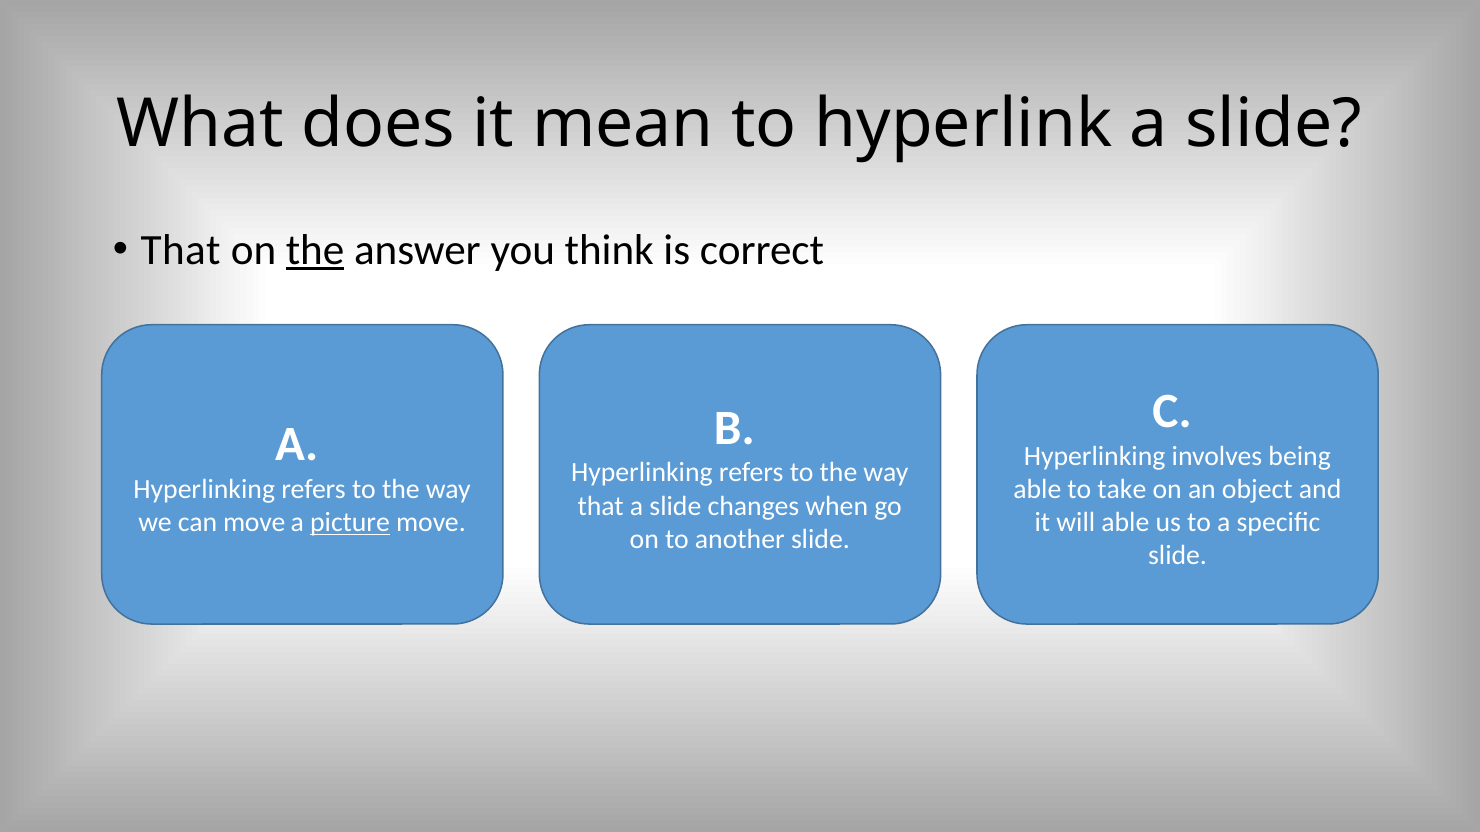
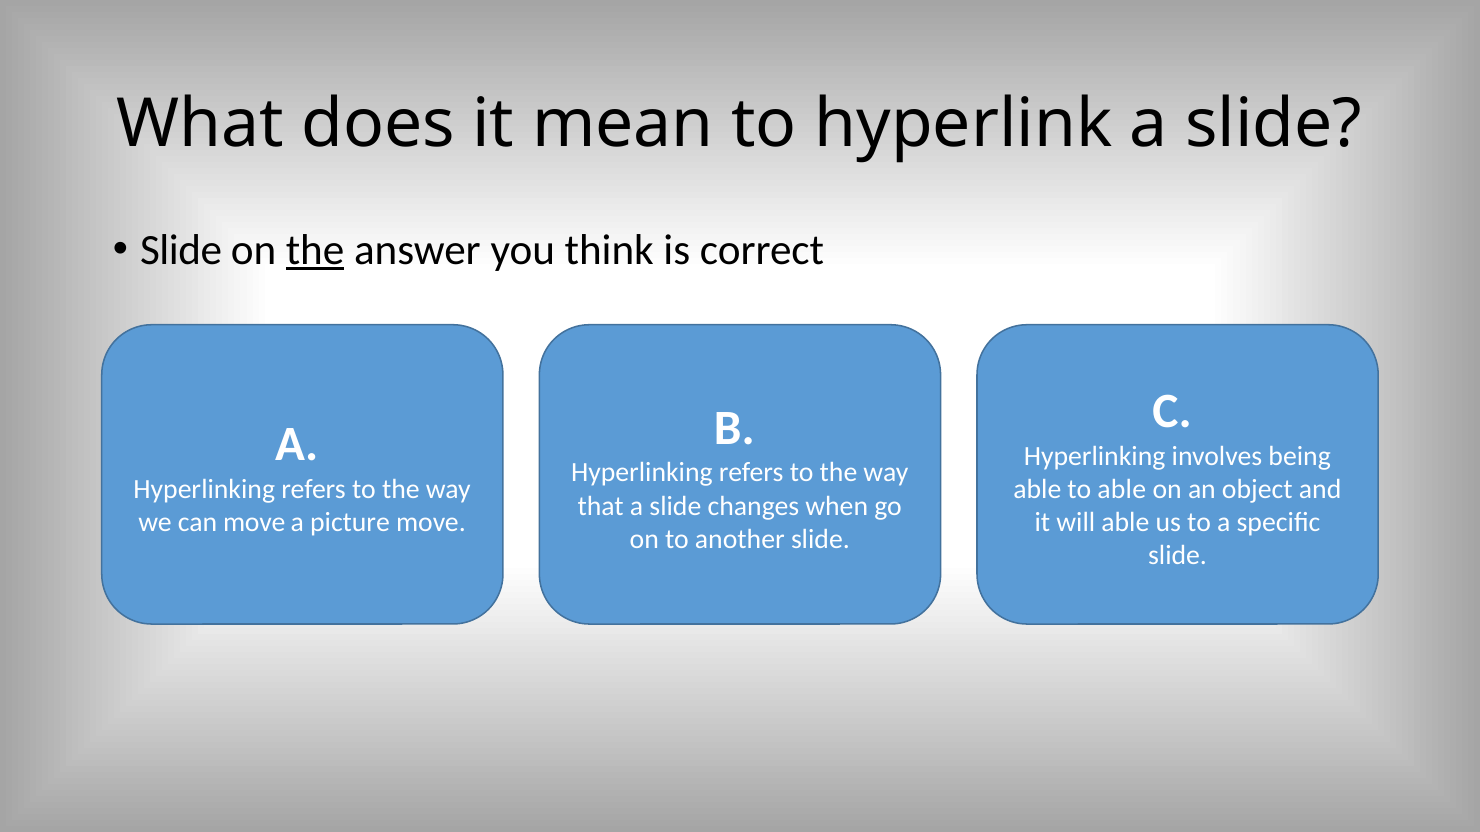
That at (181, 250): That -> Slide
to take: take -> able
picture underline: present -> none
